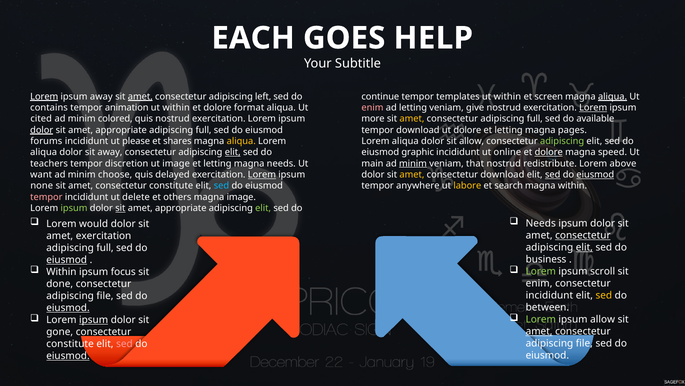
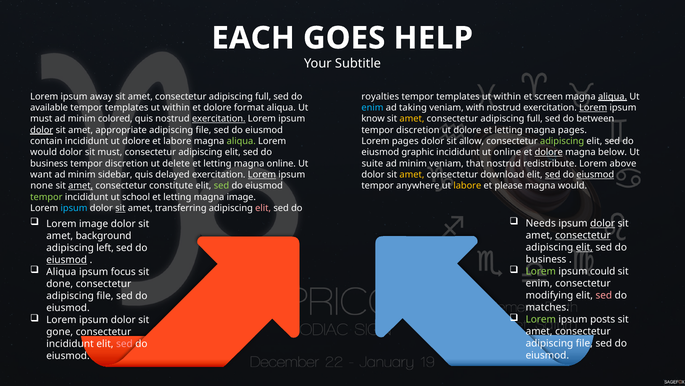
Lorem at (44, 96) underline: present -> none
amet at (140, 96) underline: present -> none
left at (263, 96): left -> full
continue: continue -> royalties
contains: contains -> available
animation at (127, 107): animation -> templates
enim at (372, 107) colour: pink -> light blue
ad letting: letting -> taking
give: give -> with
cited at (41, 119): cited -> must
exercitation at (219, 119) underline: none -> present
more: more -> know
available: available -> between
full at (204, 130): full -> file
download at (418, 130): download -> discretion
forums: forums -> contain
incididunt ut please: please -> dolore
et shares: shares -> labore
aliqua at (241, 141) colour: yellow -> light green
aliqua at (405, 141): aliqua -> pages
aliqua at (44, 152): aliqua -> would
sit away: away -> must
elit at (233, 152) underline: present -> none
speed: speed -> below
teachers at (49, 163): teachers -> business
ut image: image -> delete
magna needs: needs -> online
main: main -> suite
minim at (413, 163) underline: present -> none
choose: choose -> sidebar
amet at (81, 185) underline: none -> present
sed at (221, 185) colour: light blue -> light green
search: search -> please
magna within: within -> would
tempor at (46, 197) colour: pink -> light green
delete: delete -> school
others at (177, 197): others -> letting
ipsum at (74, 208) colour: light green -> light blue
appropriate at (181, 208): appropriate -> transferring
elit at (263, 208) colour: light green -> pink
dolor at (603, 223) underline: none -> present
Lorem would: would -> image
amet exercitation: exercitation -> background
full at (105, 247): full -> left
scroll: scroll -> could
Within at (61, 271): Within -> Aliqua
incididunt at (549, 295): incididunt -> modifying
sed at (604, 295) colour: yellow -> pink
between: between -> matches
eiusmod at (68, 307) underline: present -> none
ipsum allow: allow -> posts
ipsum at (94, 319) underline: present -> none
amet at (539, 331) underline: present -> none
constitute at (70, 343): constitute -> incididunt
eiusmod at (68, 355) underline: present -> none
